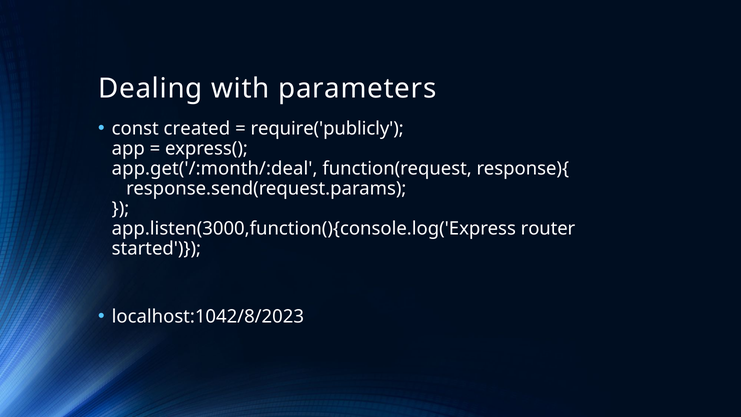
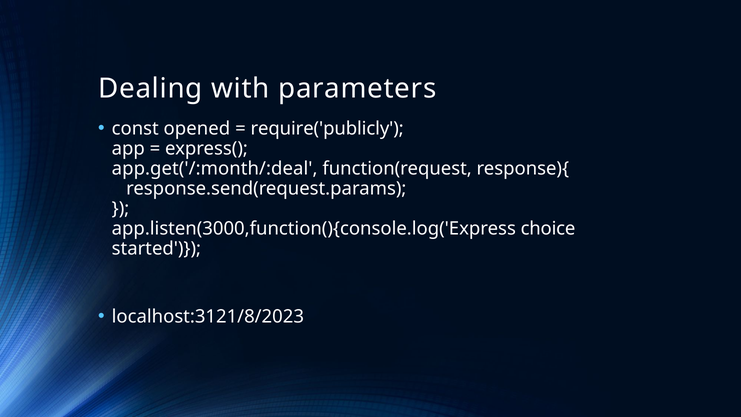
created: created -> opened
router: router -> choice
localhost:1042/8/2023: localhost:1042/8/2023 -> localhost:3121/8/2023
